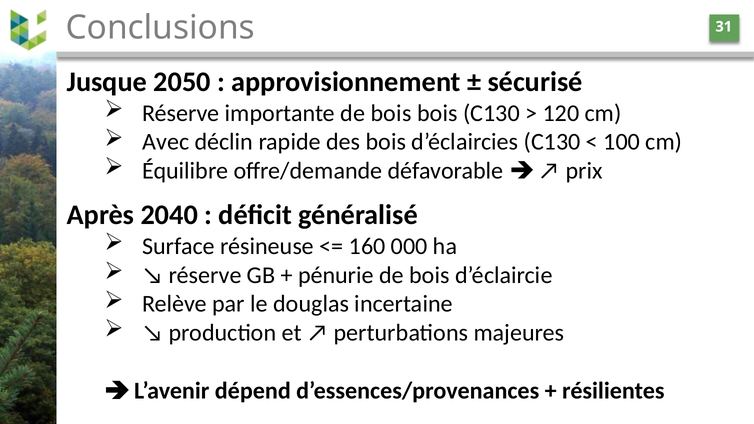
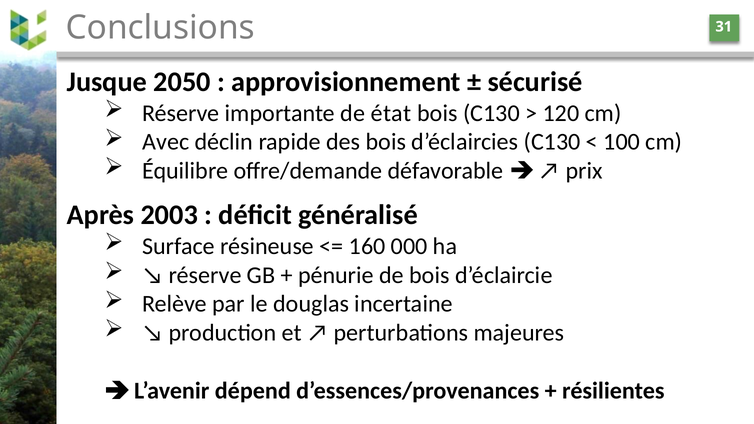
importante de bois: bois -> état
2040: 2040 -> 2003
